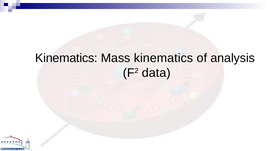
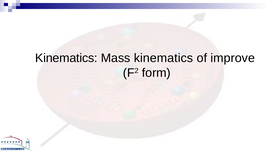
analysis: analysis -> improve
data: data -> form
